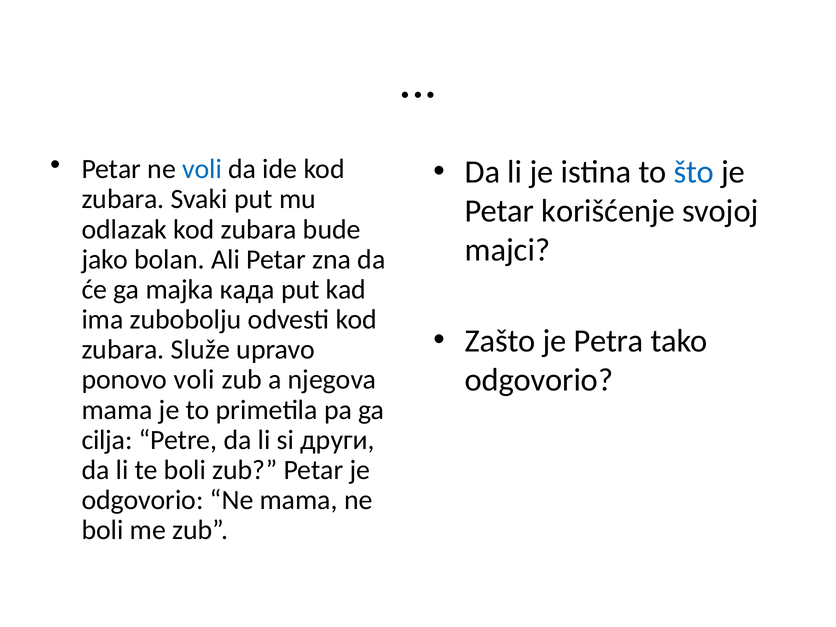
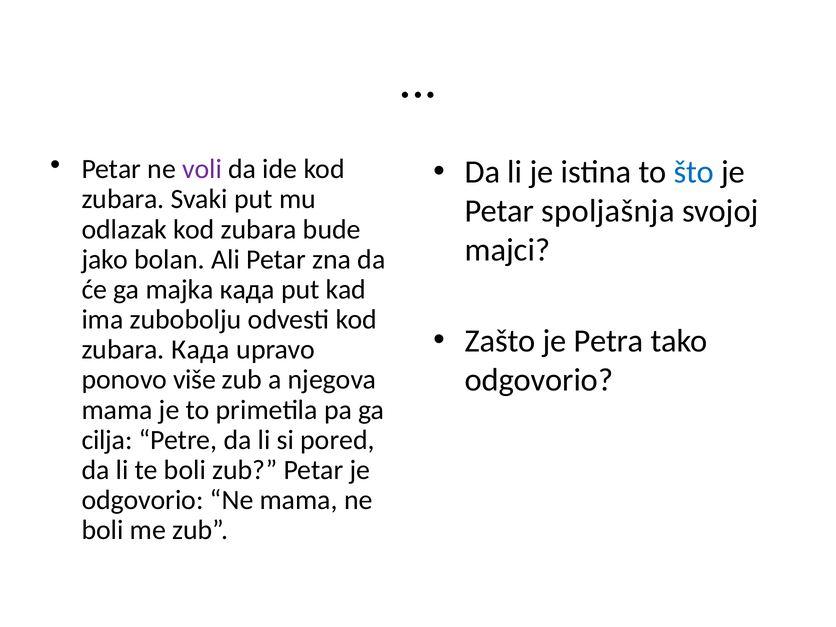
voli at (202, 169) colour: blue -> purple
korišćenje: korišćenje -> spoljašnja
zubara Služe: Služe -> Када
ponovo voli: voli -> više
други: други -> pored
